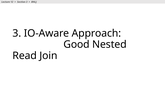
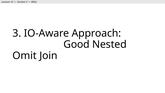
Read: Read -> Omit
